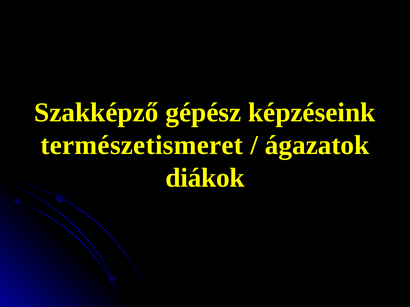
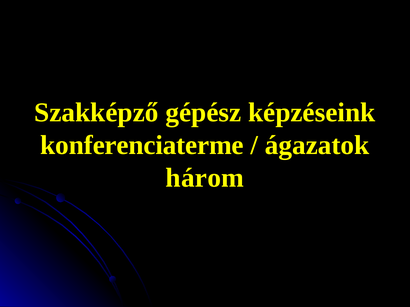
természetismeret: természetismeret -> konferenciaterme
diákok: diákok -> három
